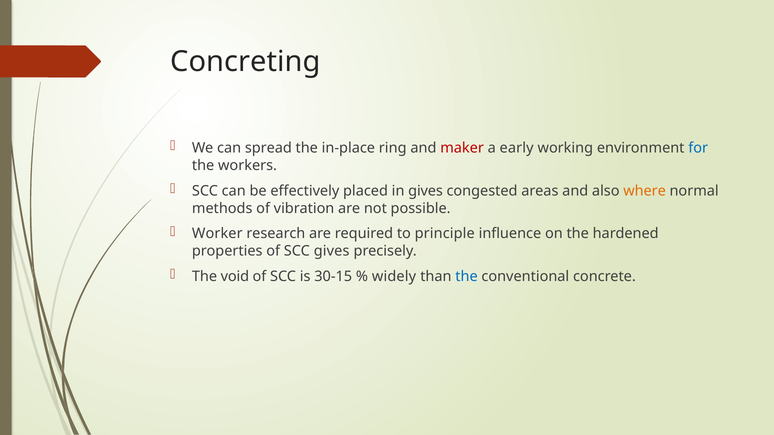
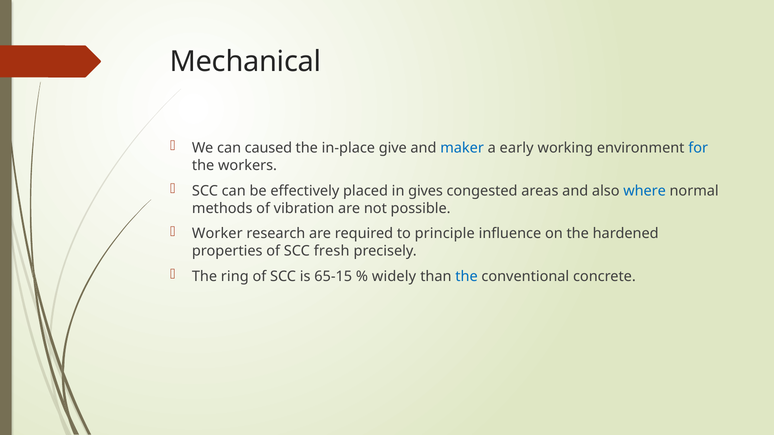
Concreting: Concreting -> Mechanical
spread: spread -> caused
ring: ring -> give
maker colour: red -> blue
where colour: orange -> blue
SCC gives: gives -> fresh
void: void -> ring
30-15: 30-15 -> 65-15
